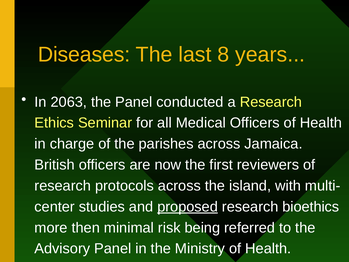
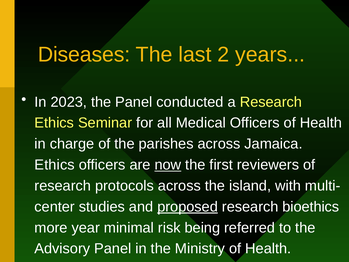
8: 8 -> 2
2063: 2063 -> 2023
British at (55, 165): British -> Ethics
now underline: none -> present
then: then -> year
